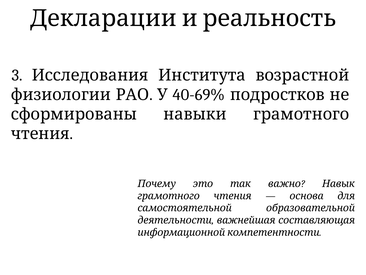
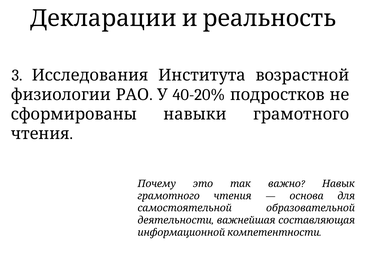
40-69%: 40-69% -> 40-20%
